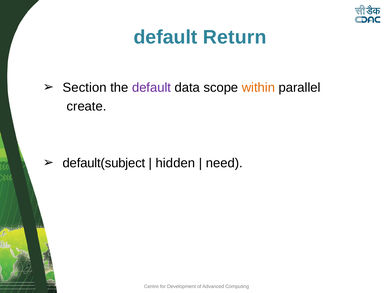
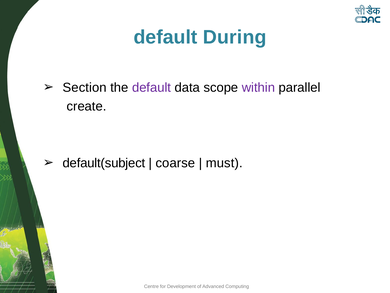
Return: Return -> During
within colour: orange -> purple
hidden: hidden -> coarse
need: need -> must
